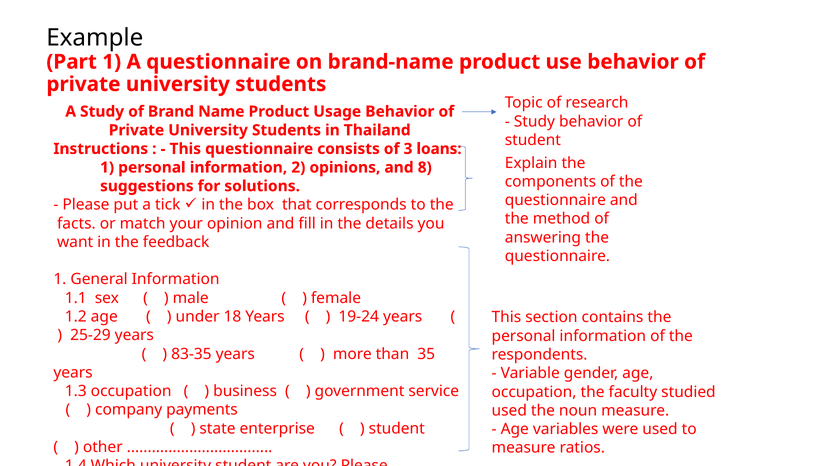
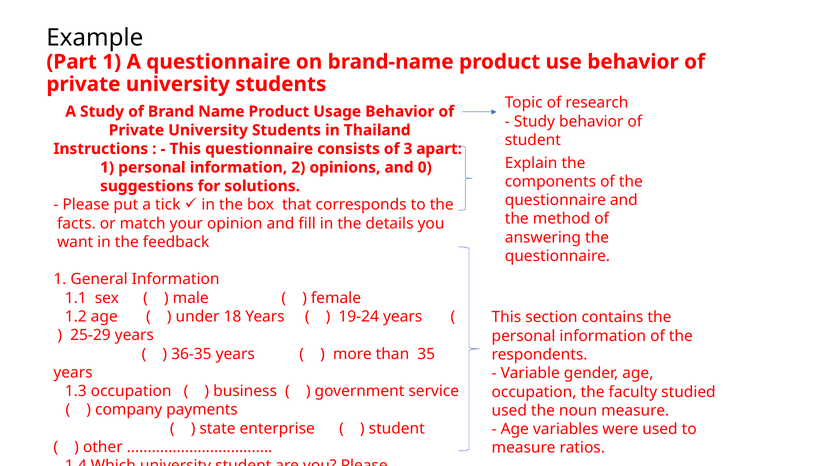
loans: loans -> apart
8: 8 -> 0
83-35: 83-35 -> 36-35
